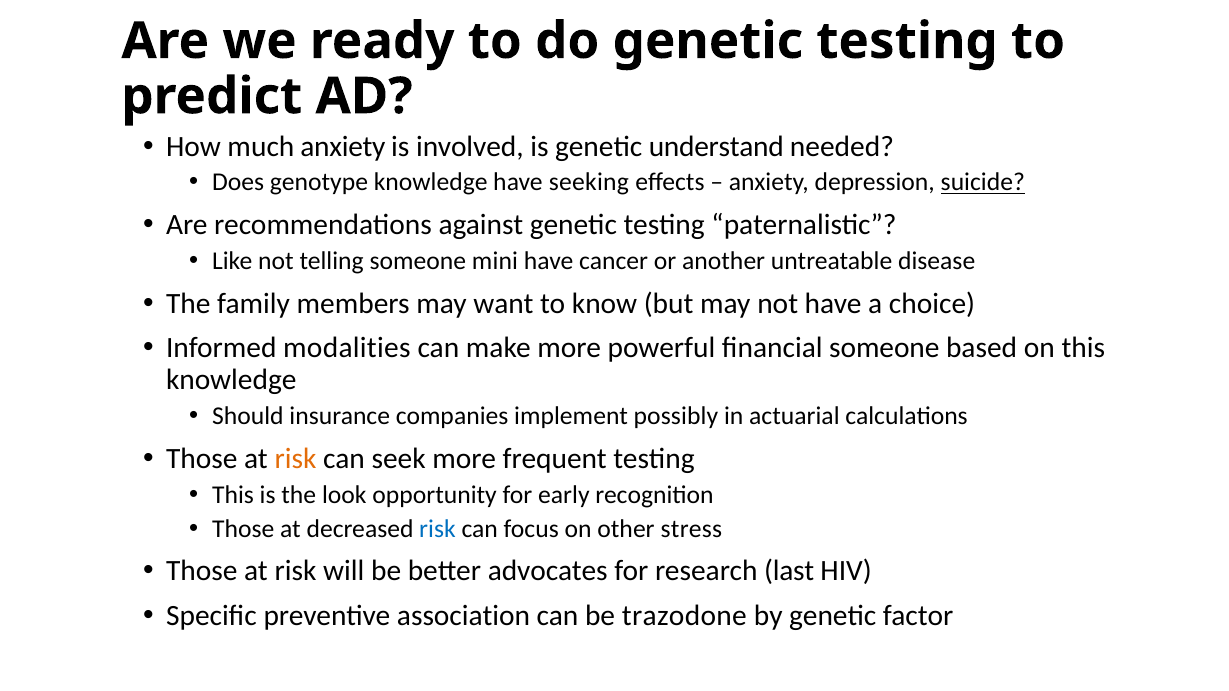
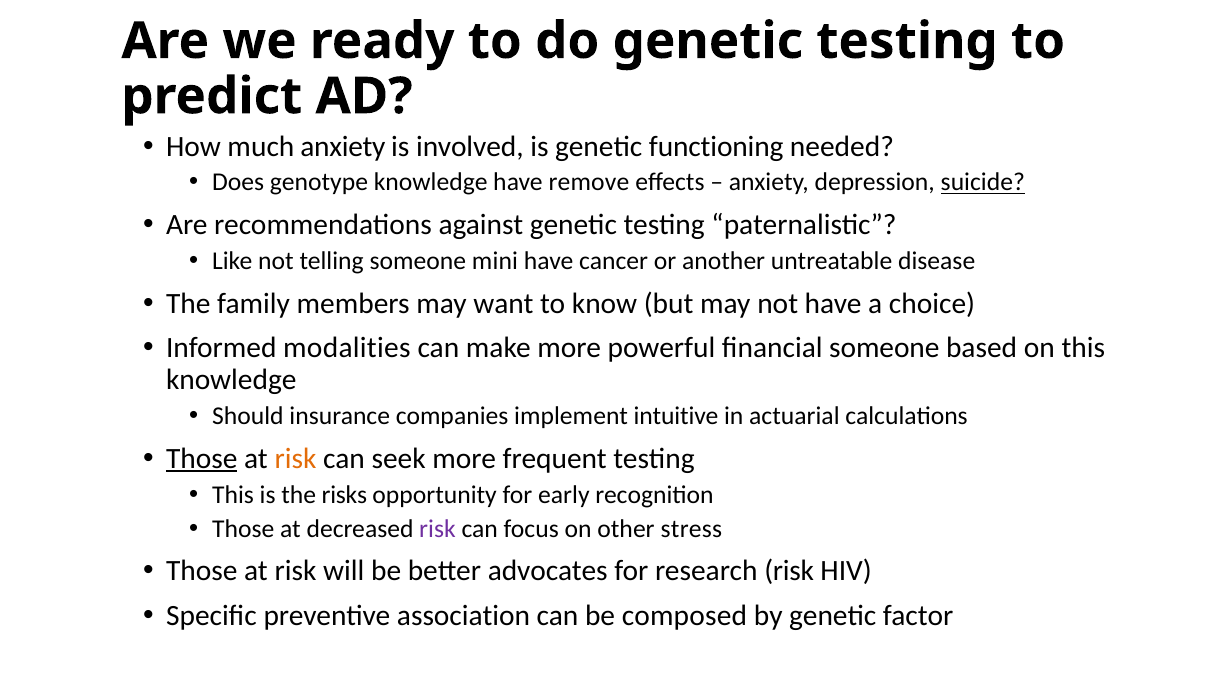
understand: understand -> functioning
seeking: seeking -> remove
possibly: possibly -> intuitive
Those at (202, 459) underline: none -> present
look: look -> risks
risk at (437, 529) colour: blue -> purple
research last: last -> risk
trazodone: trazodone -> composed
